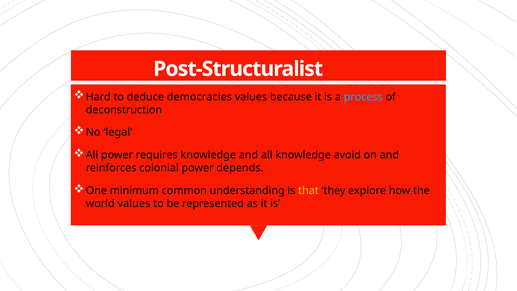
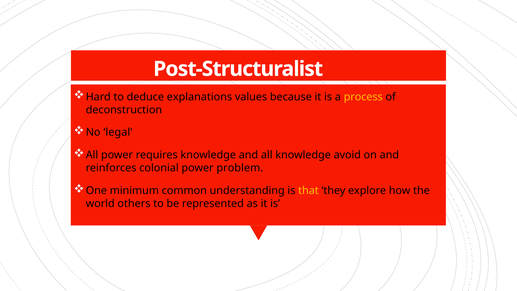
democracies: democracies -> explanations
process colour: light blue -> yellow
depends: depends -> problem
world values: values -> others
